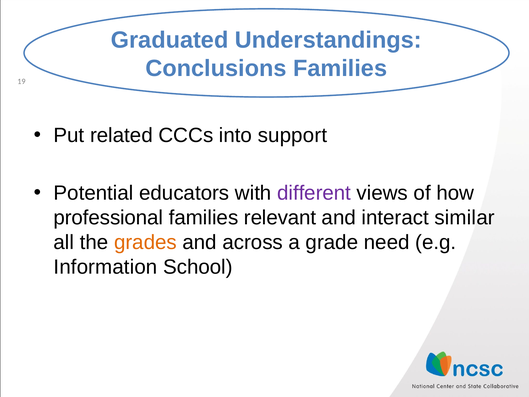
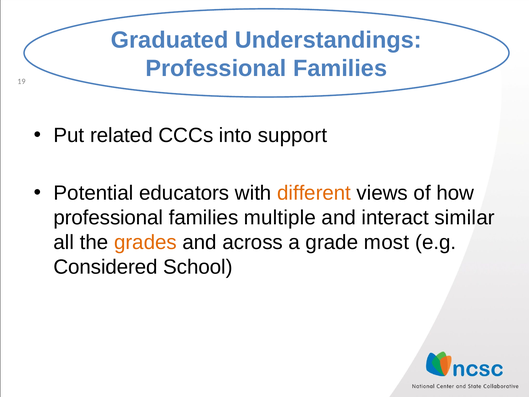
Conclusions at (216, 68): Conclusions -> Professional
different colour: purple -> orange
relevant: relevant -> multiple
need: need -> most
Information: Information -> Considered
